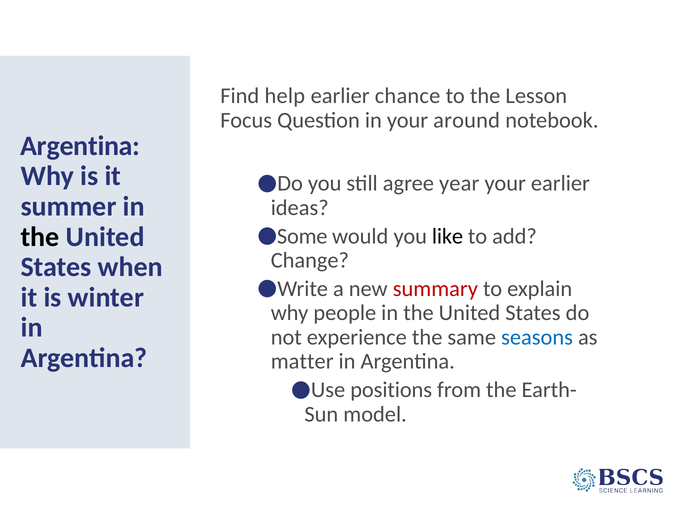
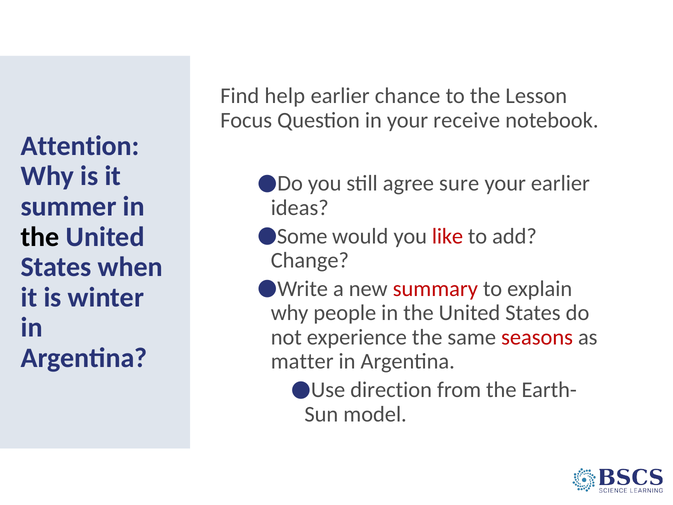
around: around -> receive
Argentina at (80, 146): Argentina -> Attention
year: year -> sure
like colour: black -> red
seasons colour: blue -> red
positions: positions -> direction
